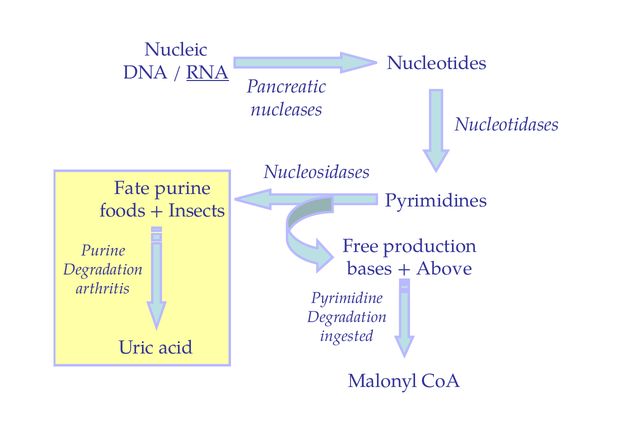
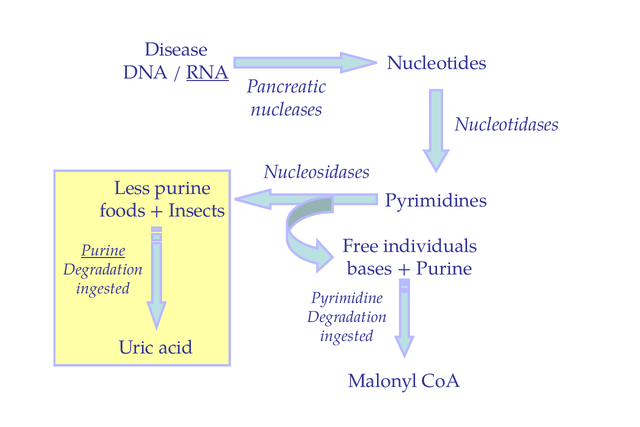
Nucleic: Nucleic -> Disease
Fate: Fate -> Less
production: production -> individuals
Purine at (103, 250) underline: none -> present
Above at (444, 268): Above -> Purine
arthritis at (103, 288): arthritis -> ingested
